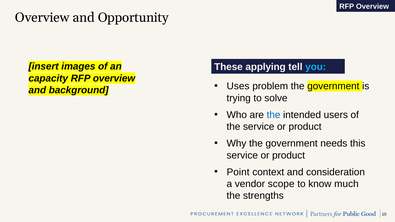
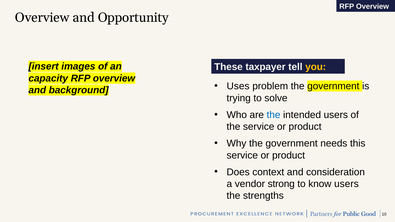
applying: applying -> taxpayer
you colour: light blue -> yellow
Point: Point -> Does
scope: scope -> strong
know much: much -> users
